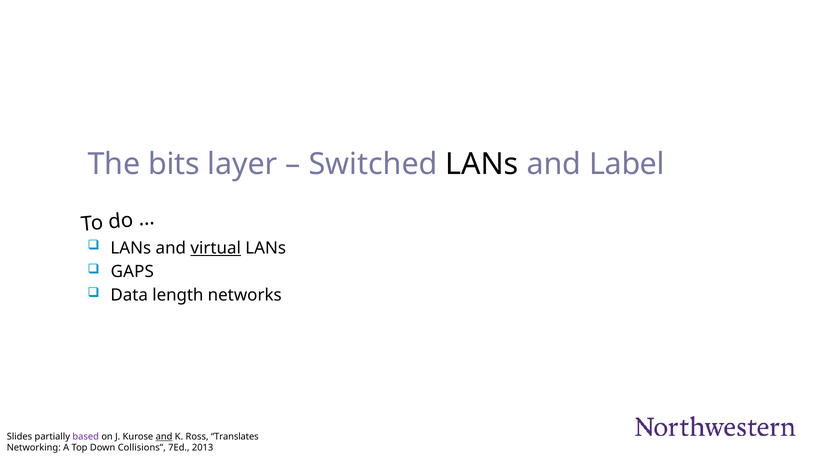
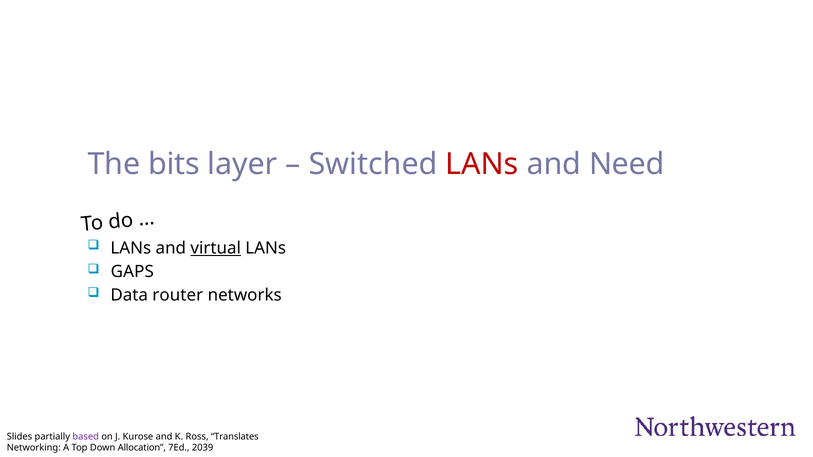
LANs at (482, 164) colour: black -> red
Label: Label -> Need
length: length -> router
and at (164, 437) underline: present -> none
Collisions: Collisions -> Allocation
2013: 2013 -> 2039
